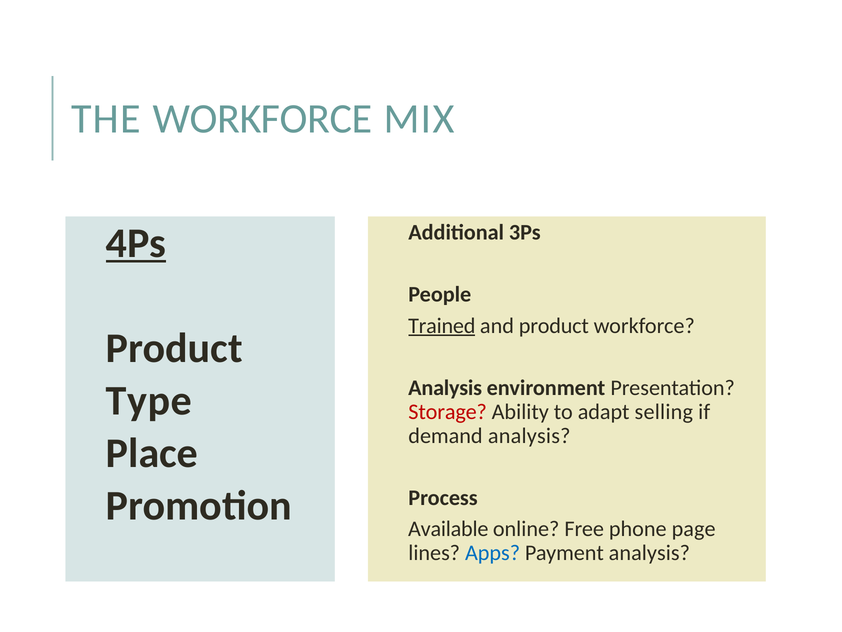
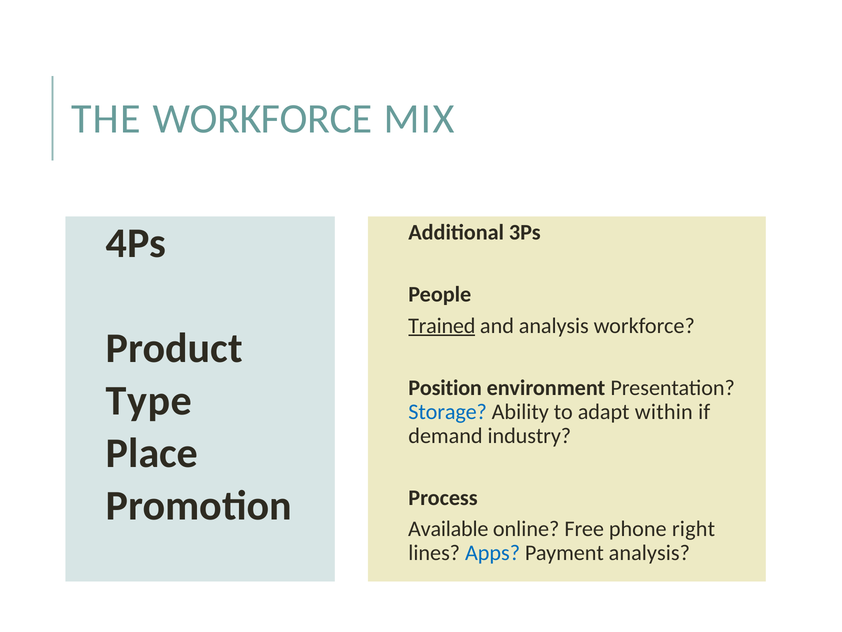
4Ps underline: present -> none
and product: product -> analysis
Analysis at (445, 387): Analysis -> Position
Storage colour: red -> blue
selling: selling -> within
demand analysis: analysis -> industry
page: page -> right
